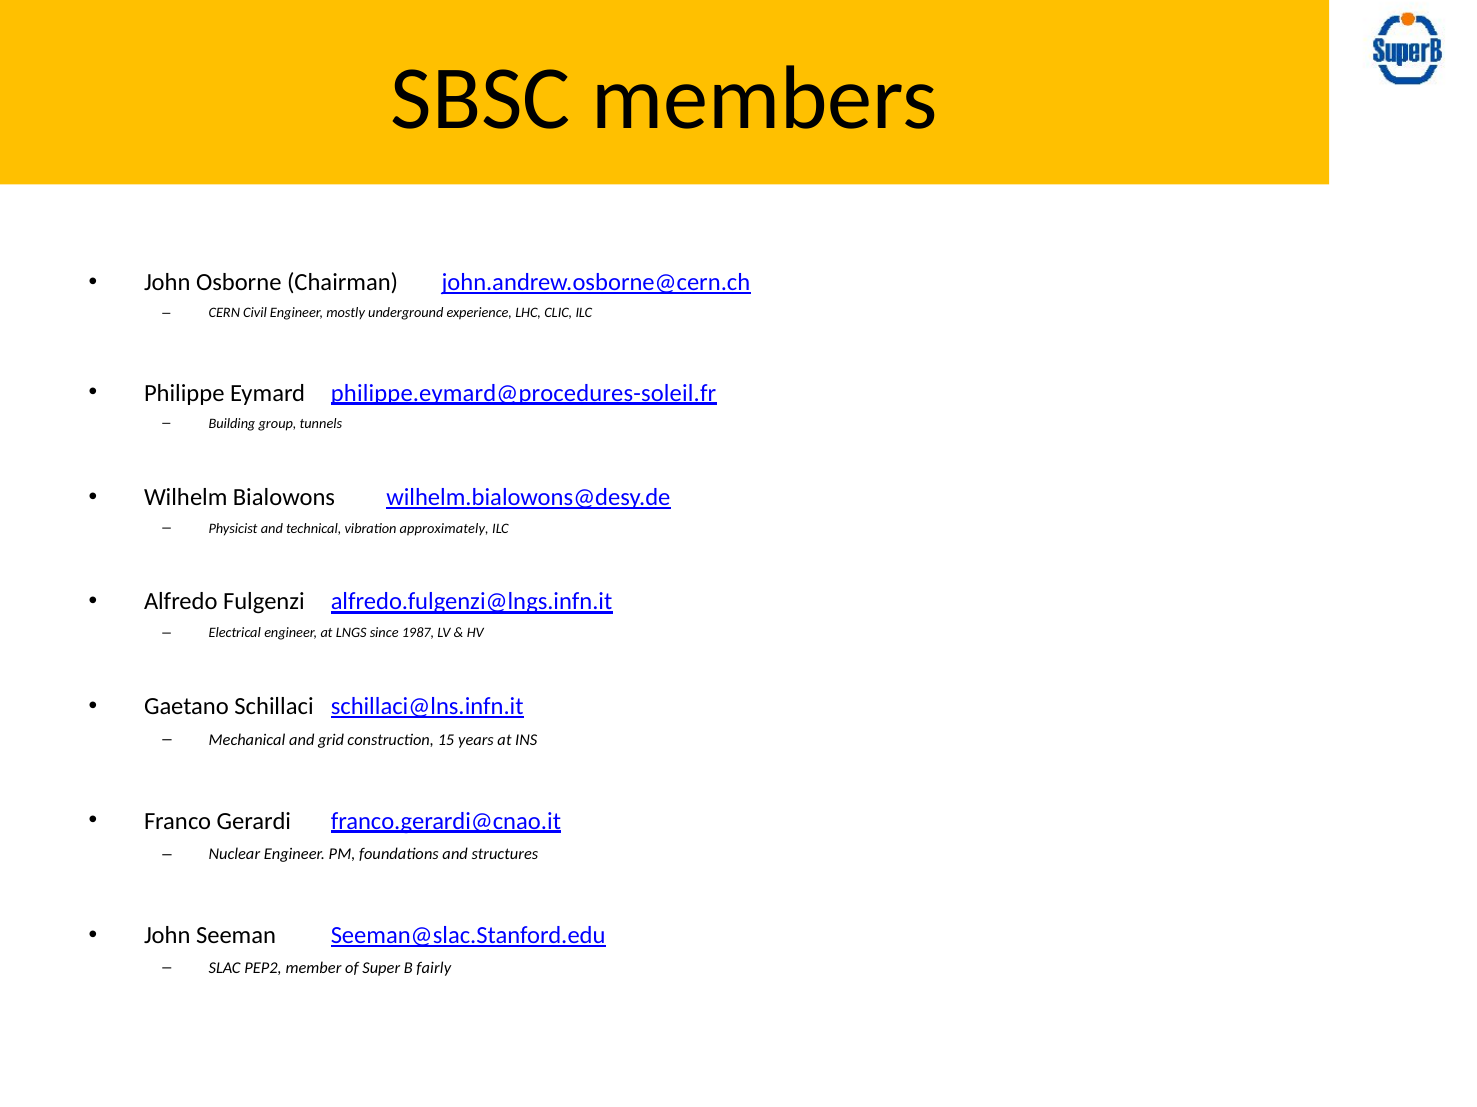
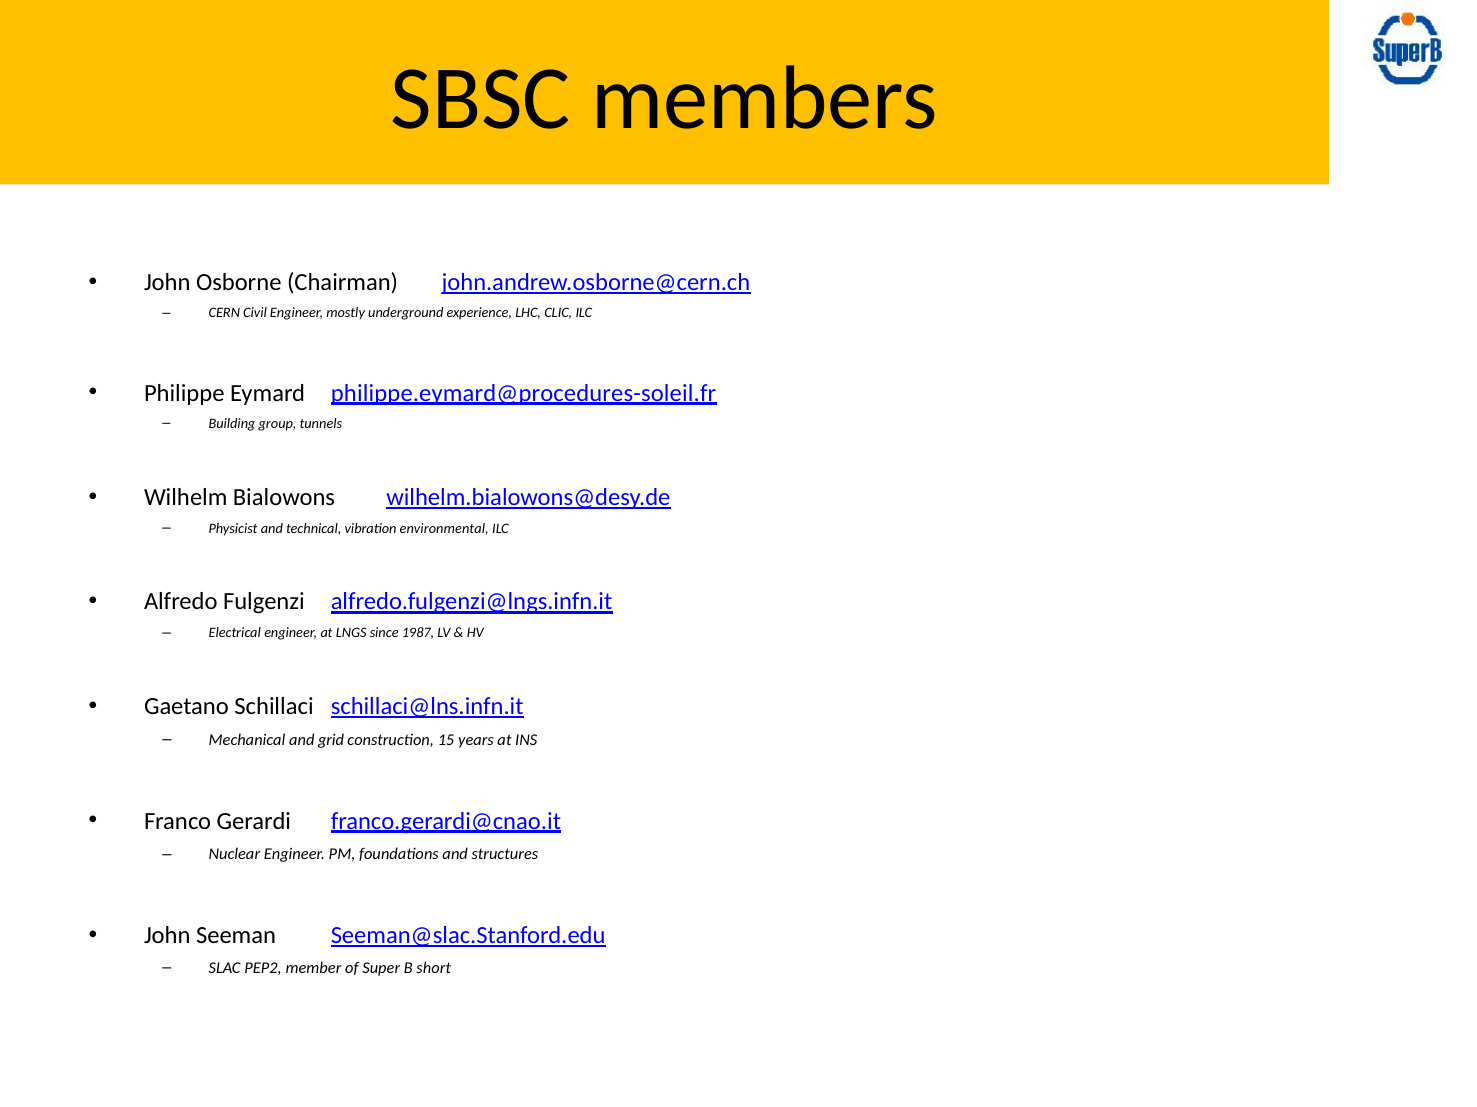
approximately: approximately -> environmental
fairly: fairly -> short
